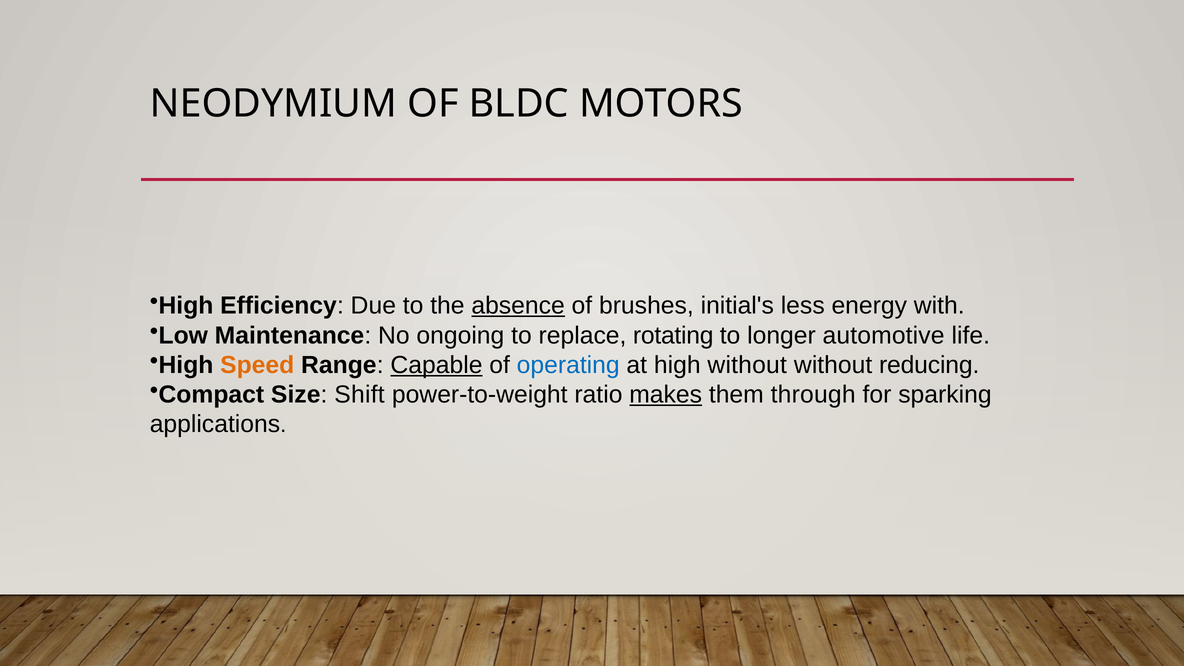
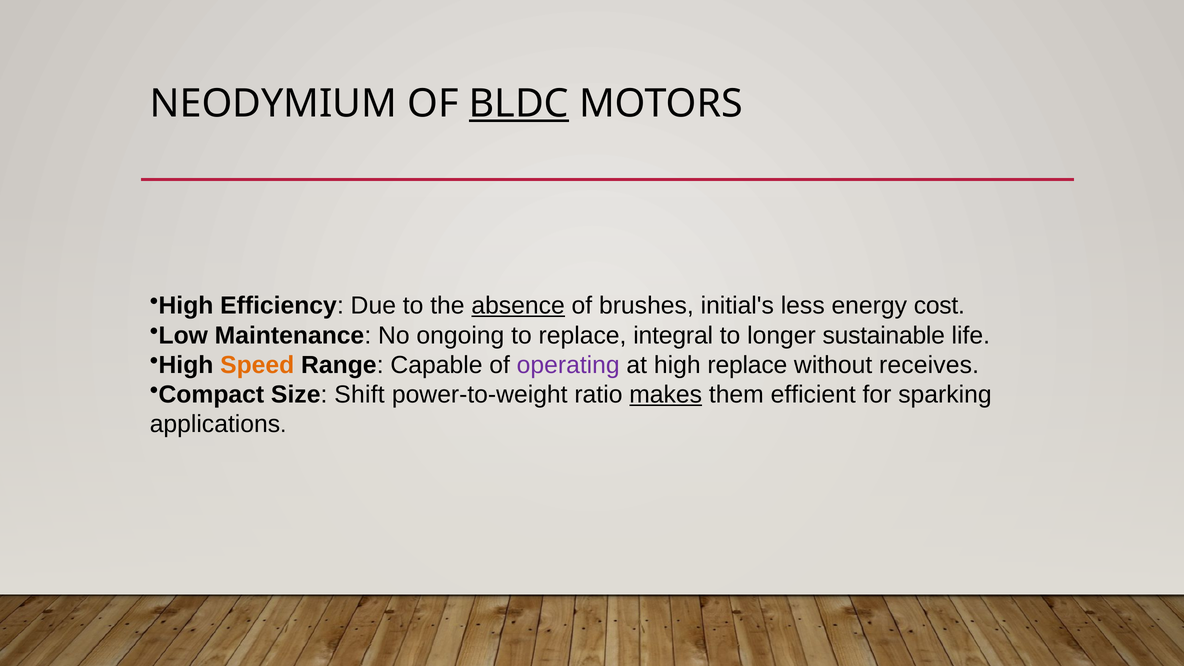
BLDC underline: none -> present
with: with -> cost
rotating: rotating -> integral
automotive: automotive -> sustainable
Capable underline: present -> none
operating colour: blue -> purple
high without: without -> replace
reducing: reducing -> receives
through: through -> efficient
